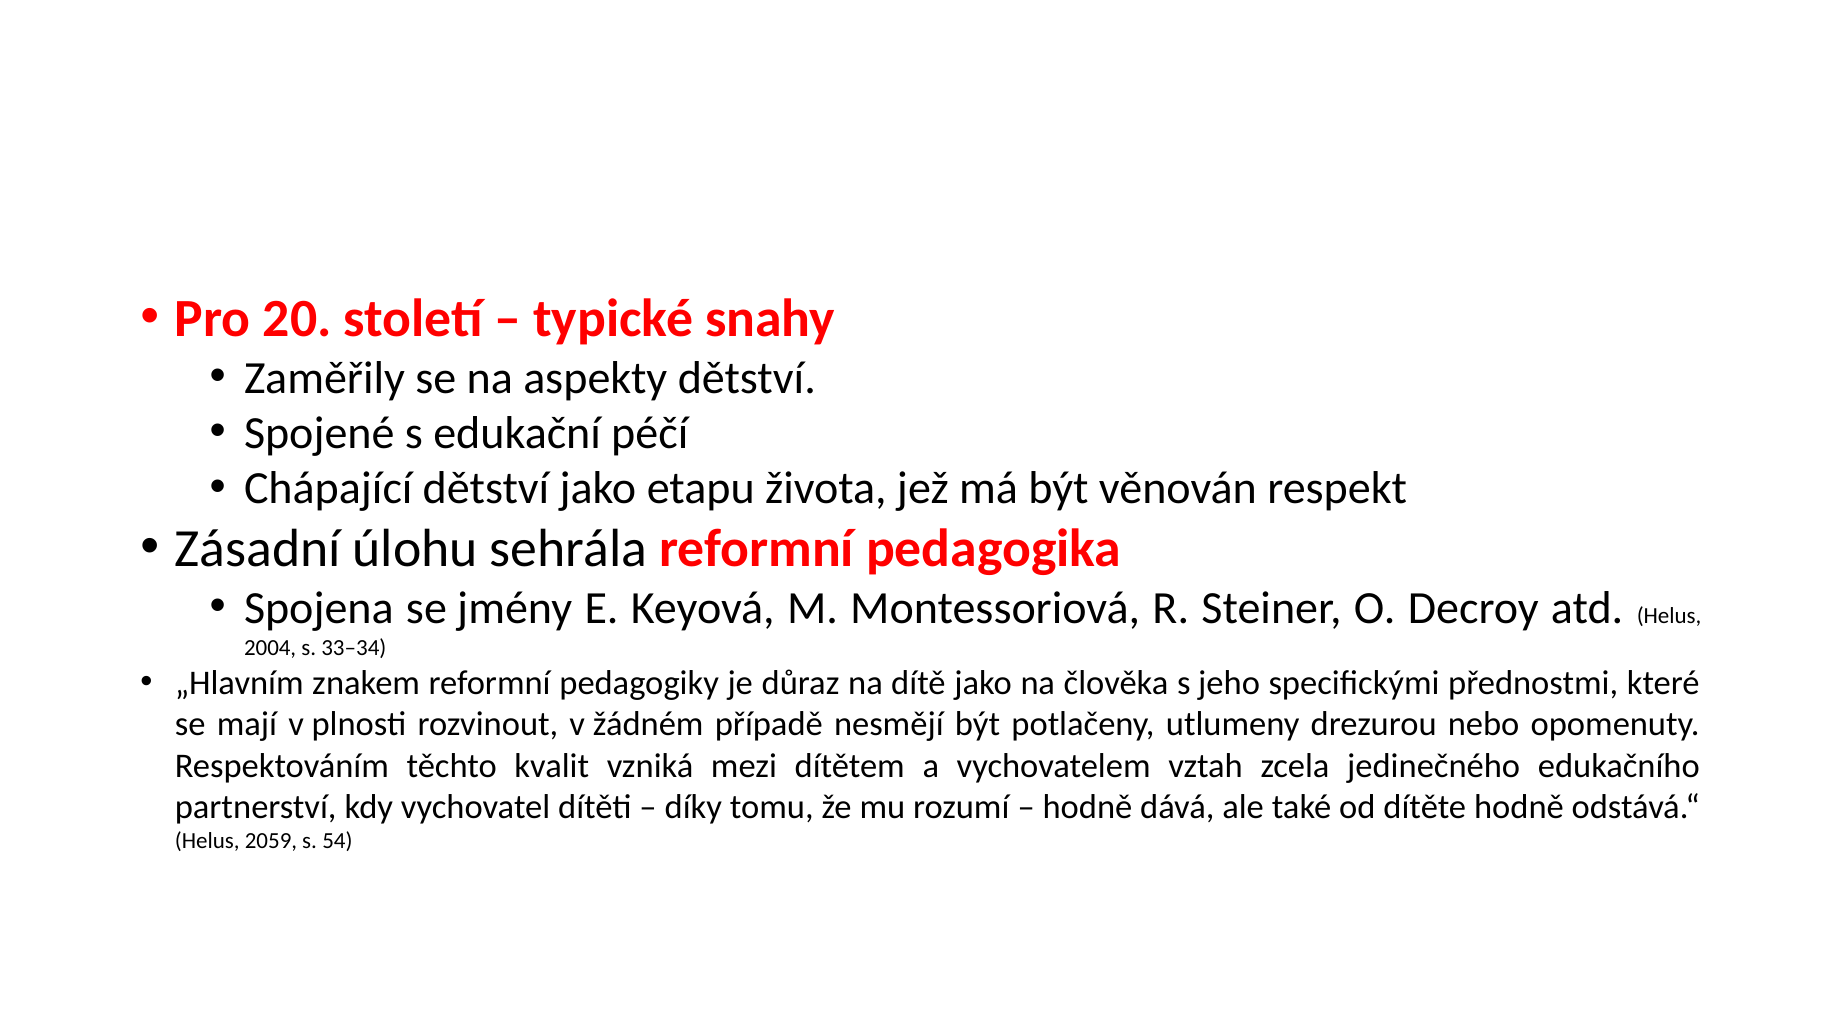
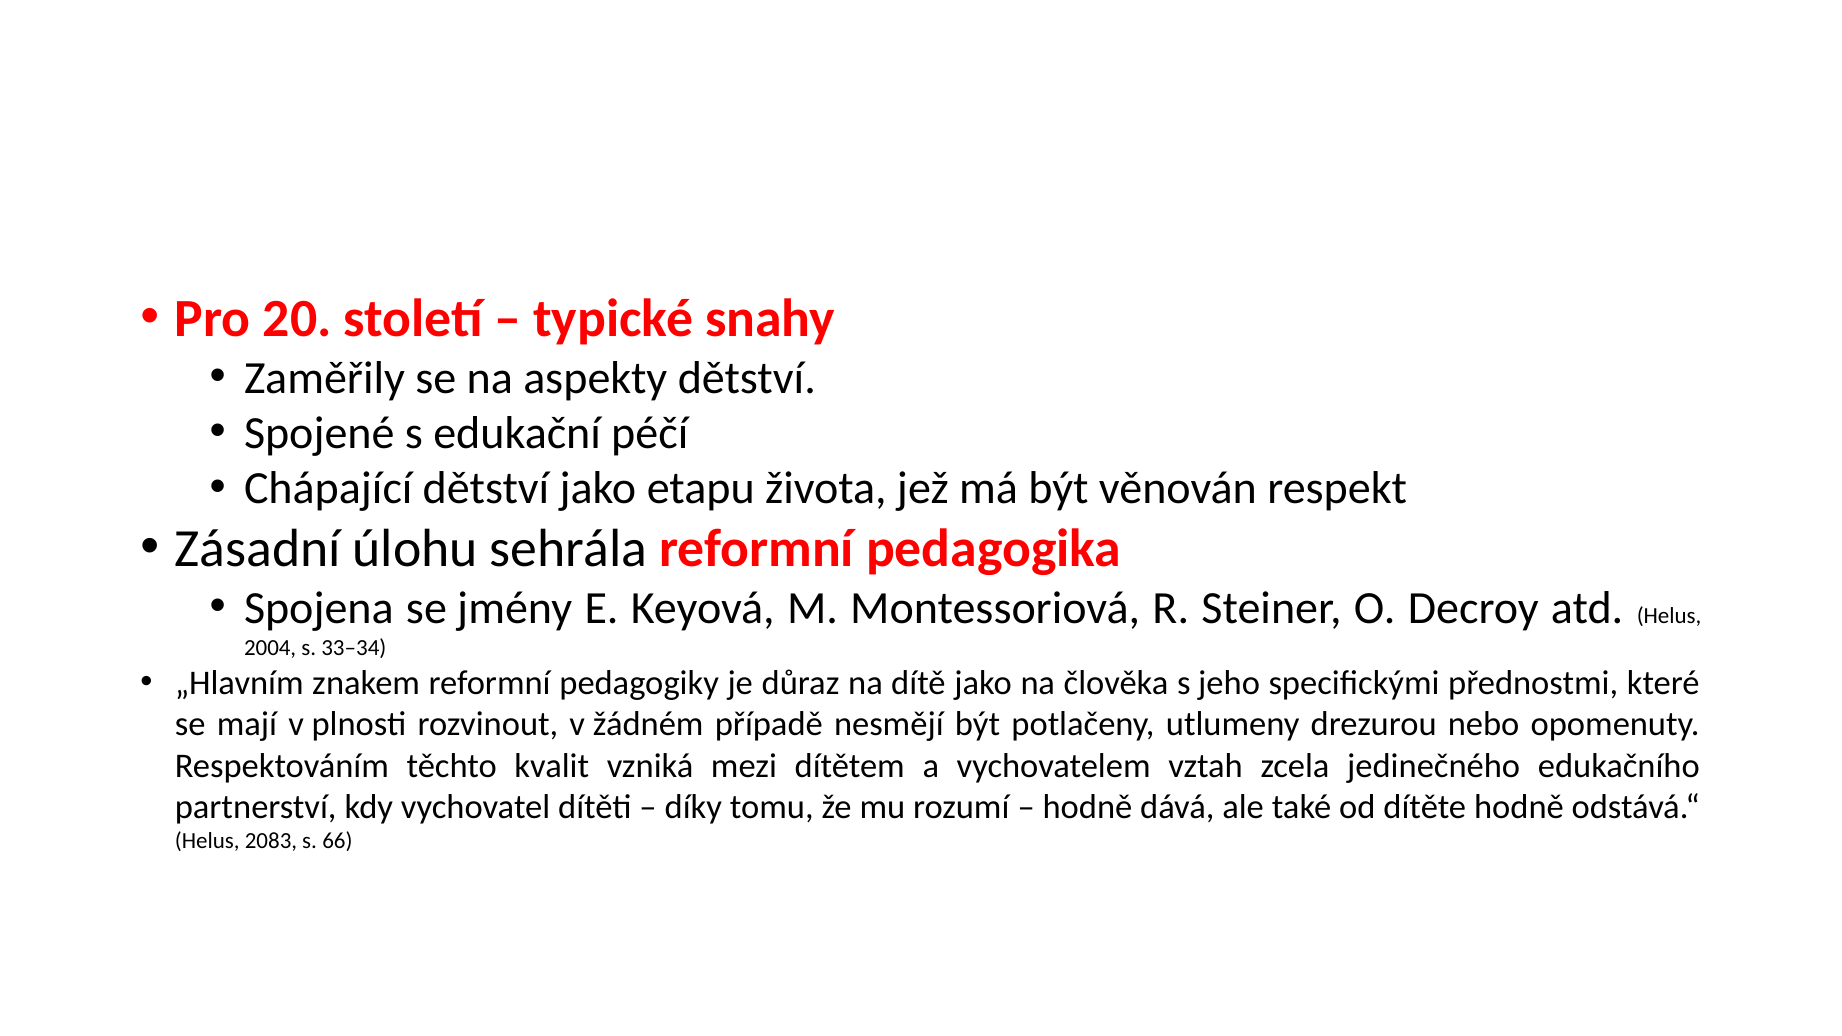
2059: 2059 -> 2083
54: 54 -> 66
